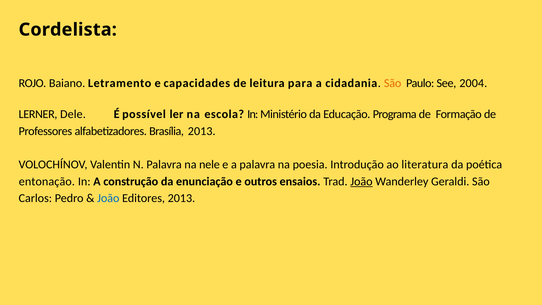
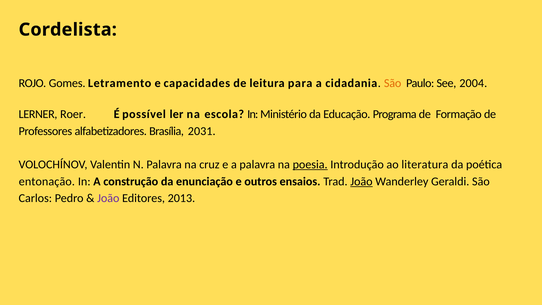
Baiano: Baiano -> Gomes
Dele: Dele -> Roer
Brasília 2013: 2013 -> 2031
nele: nele -> cruz
poesia underline: none -> present
João at (108, 198) colour: blue -> purple
